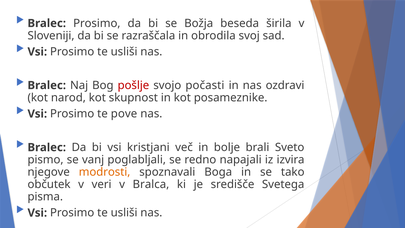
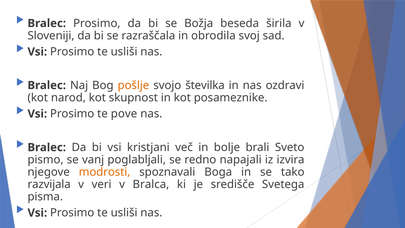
pošlje colour: red -> orange
počasti: počasti -> številka
občutek: občutek -> razvijala
